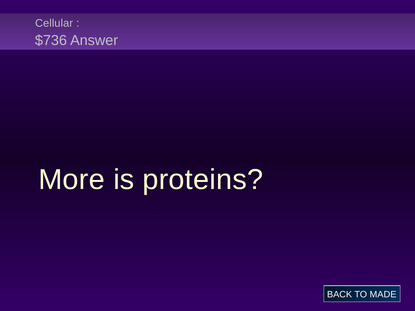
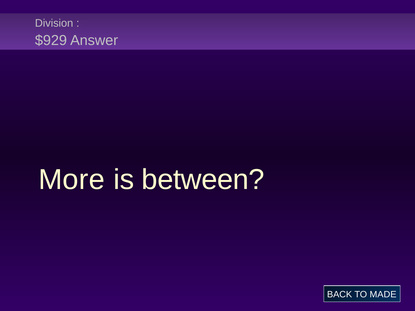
Cellular: Cellular -> Division
$736: $736 -> $929
proteins: proteins -> between
